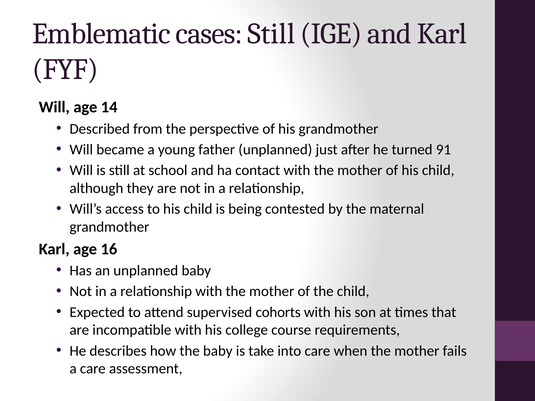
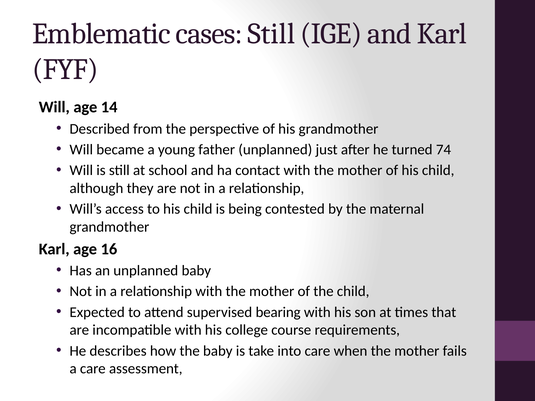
91: 91 -> 74
cohorts: cohorts -> bearing
